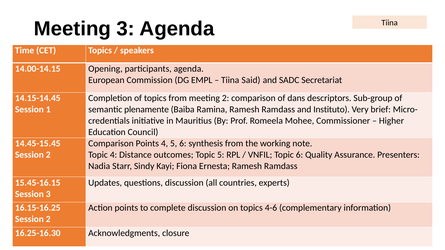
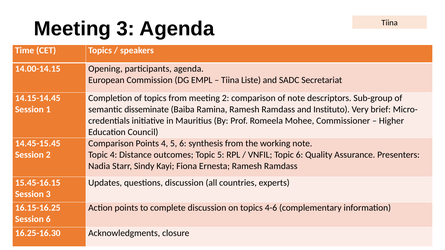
Said: Said -> Liste
of dans: dans -> note
plenamente: plenamente -> disseminate
2 at (48, 219): 2 -> 6
